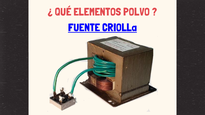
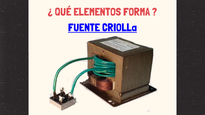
POLVO: POLVO -> FORMA
